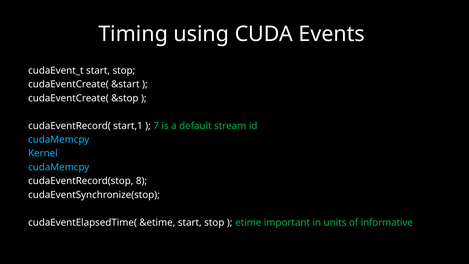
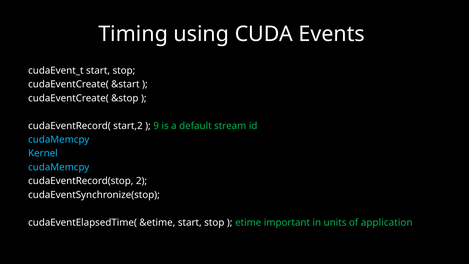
start,1: start,1 -> start,2
7: 7 -> 9
8: 8 -> 2
informative: informative -> application
